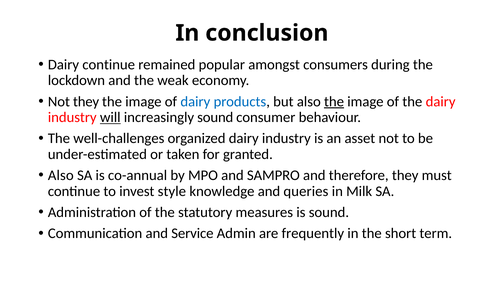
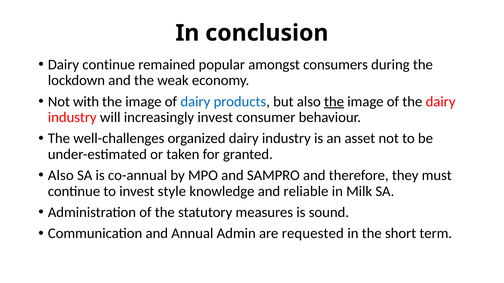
Not they: they -> with
will underline: present -> none
increasingly sound: sound -> invest
queries: queries -> reliable
Service: Service -> Annual
frequently: frequently -> requested
